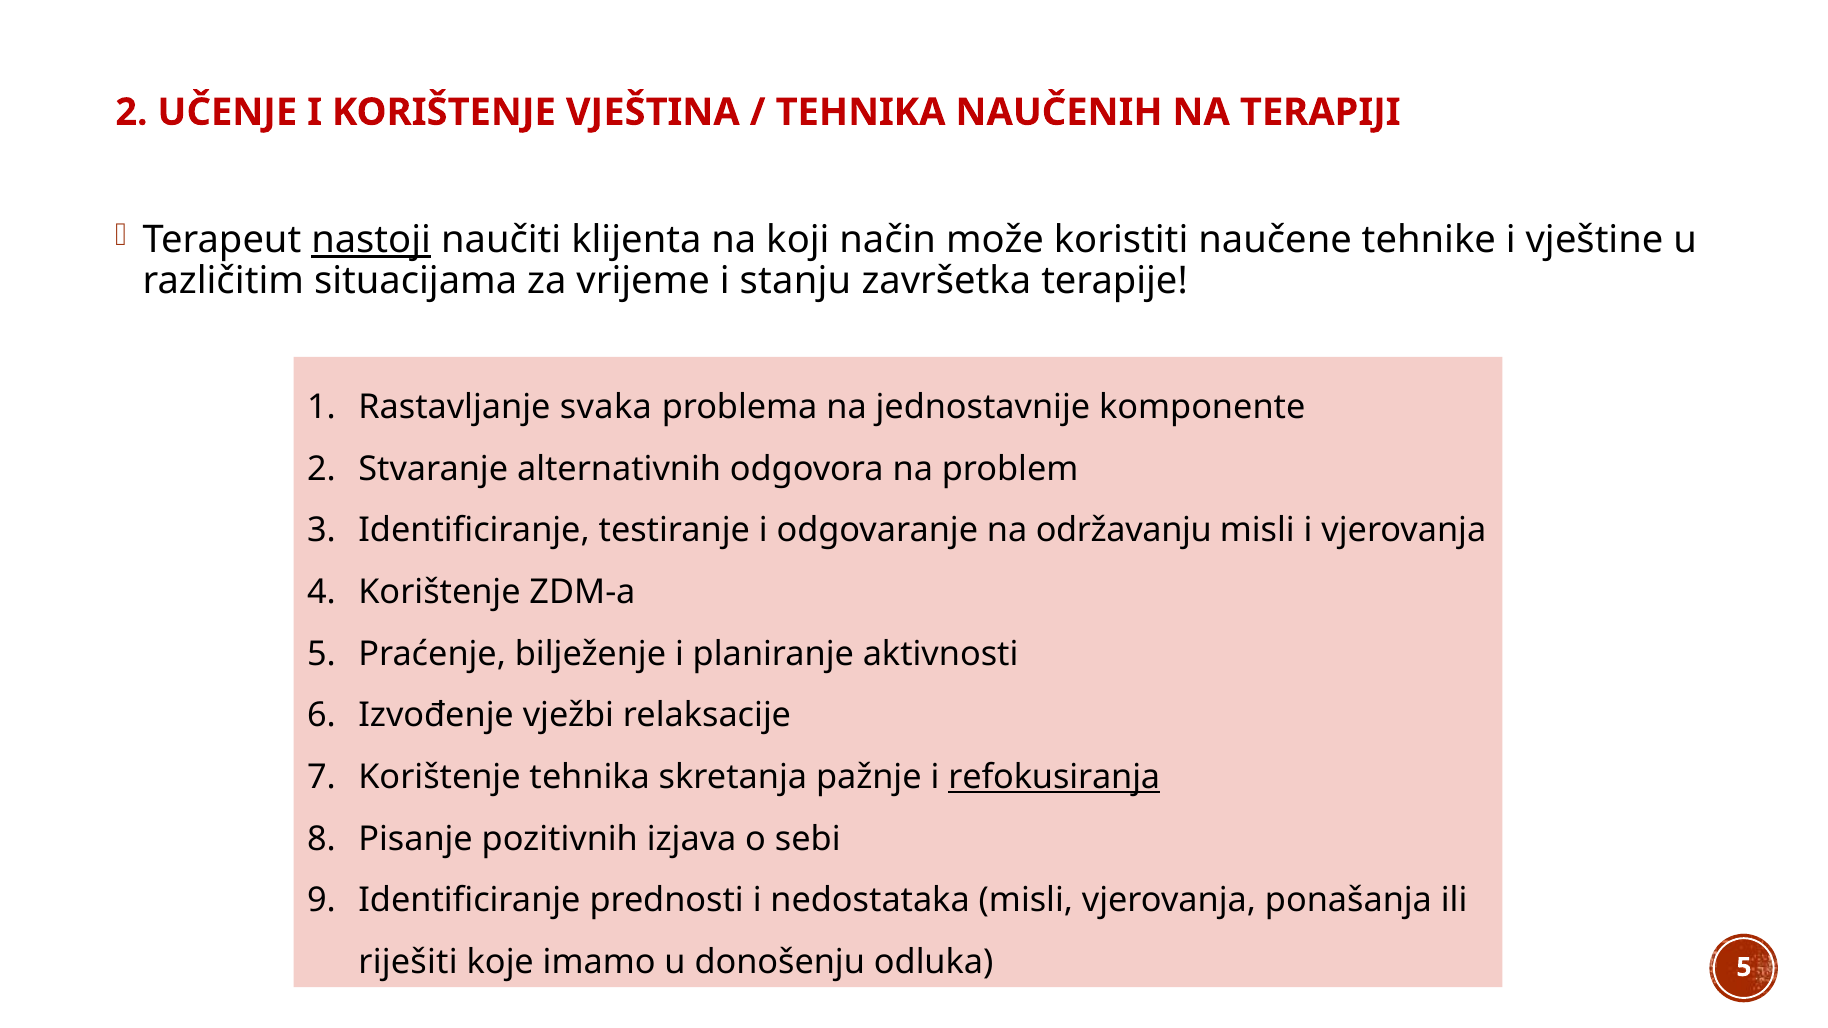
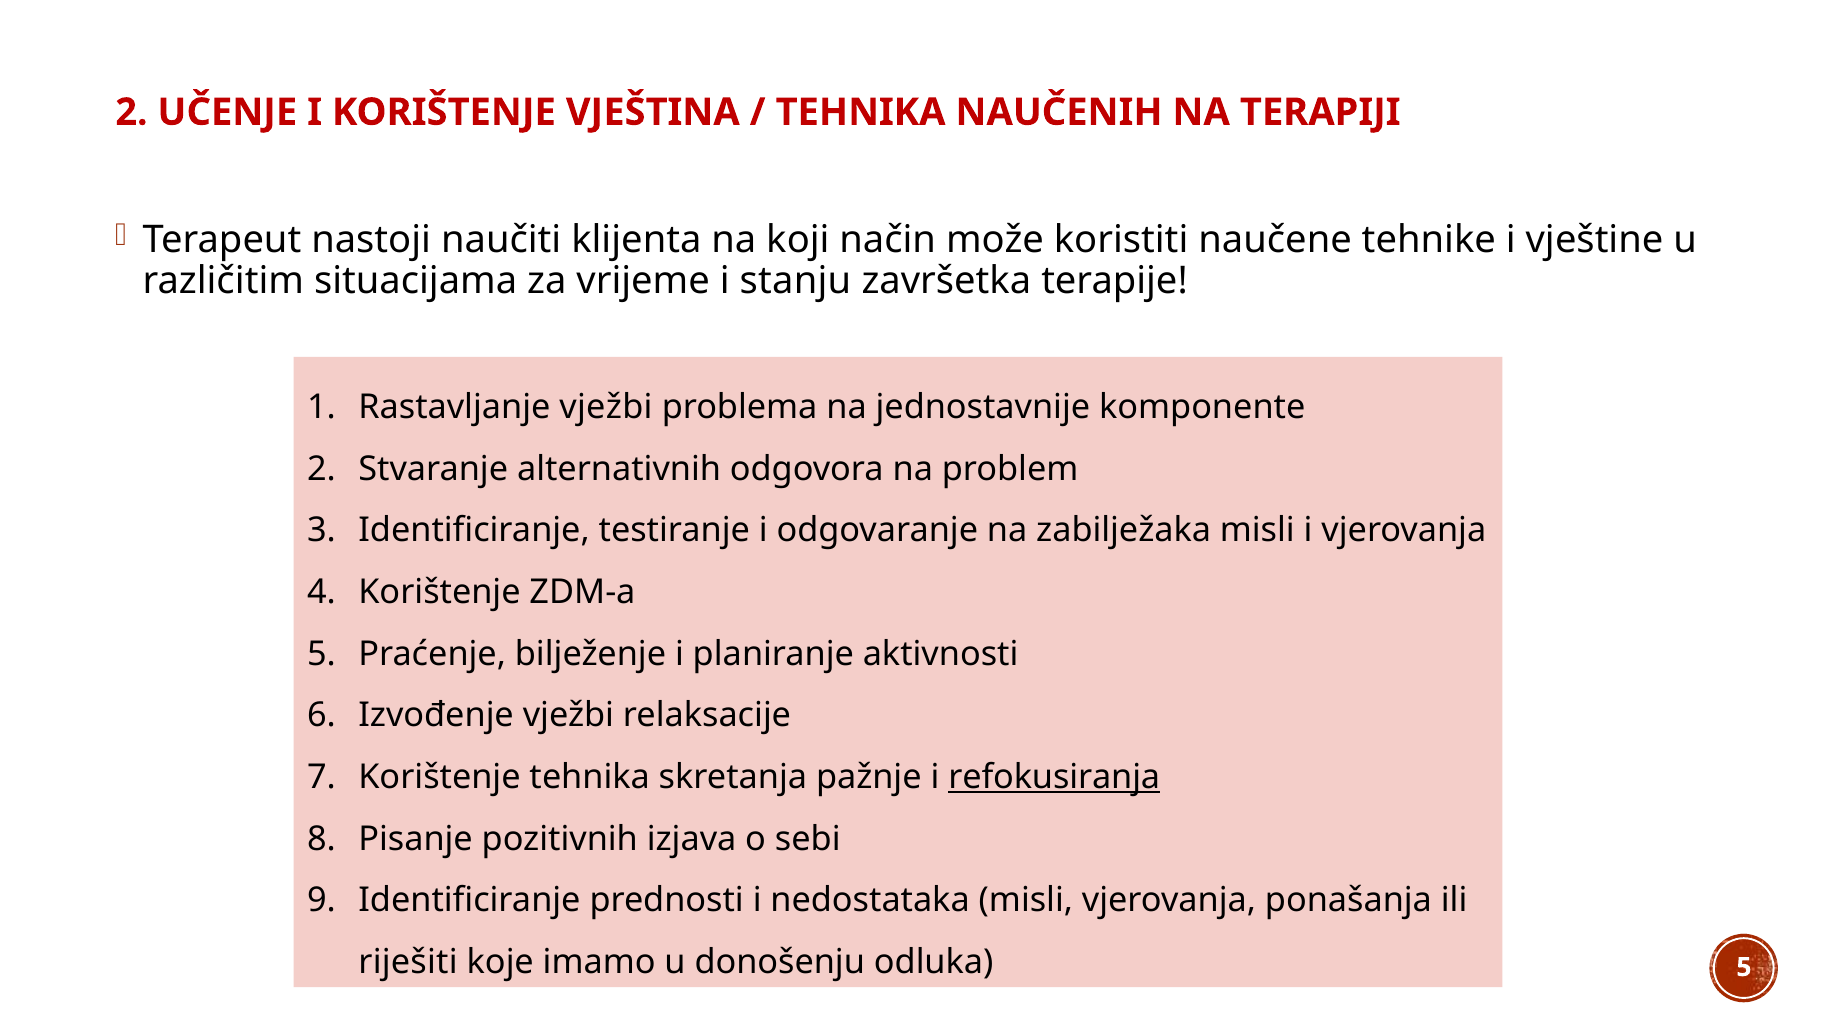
nastoji underline: present -> none
Rastavljanje svaka: svaka -> vježbi
održavanju: održavanju -> zabilježaka
